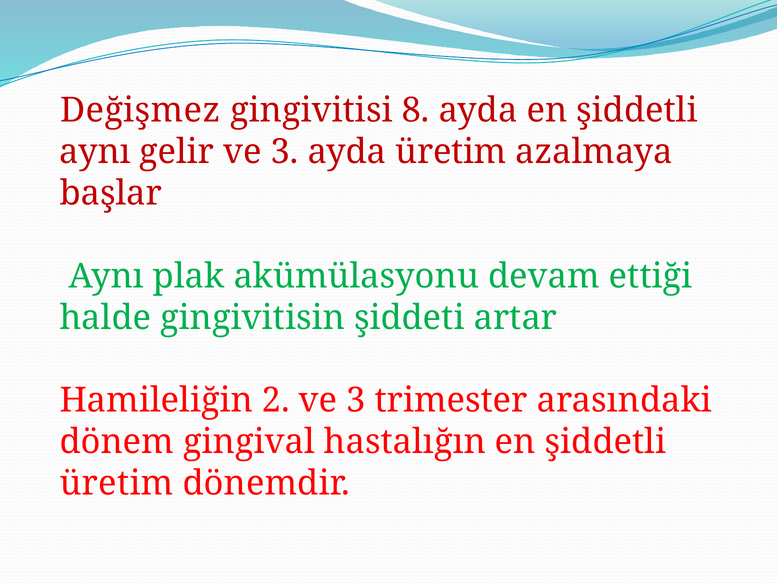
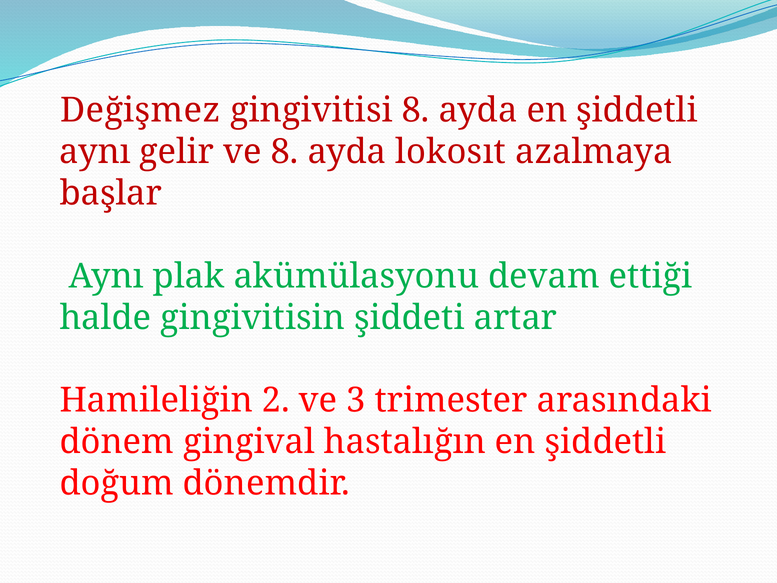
gelir ve 3: 3 -> 8
ayda üretim: üretim -> lokosıt
üretim at (117, 483): üretim -> doğum
